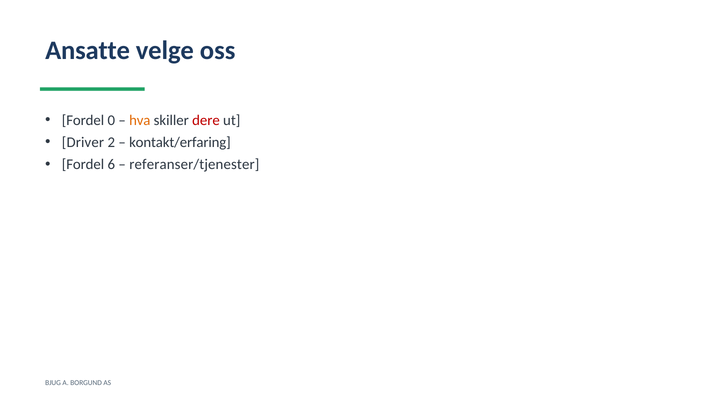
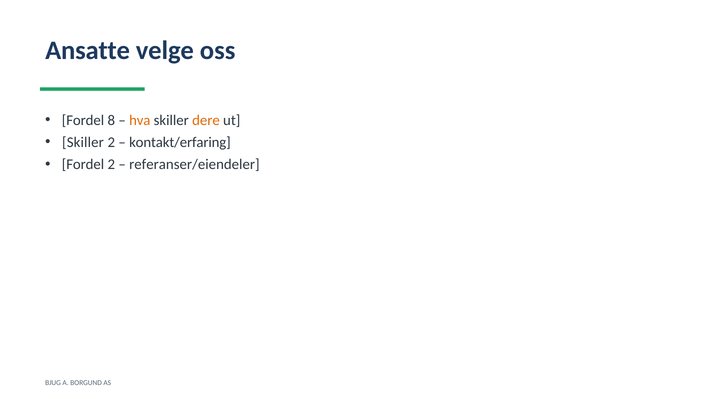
0: 0 -> 8
dere colour: red -> orange
Driver at (83, 142): Driver -> Skiller
Fordel 6: 6 -> 2
referanser/tjenester: referanser/tjenester -> referanser/eiendeler
